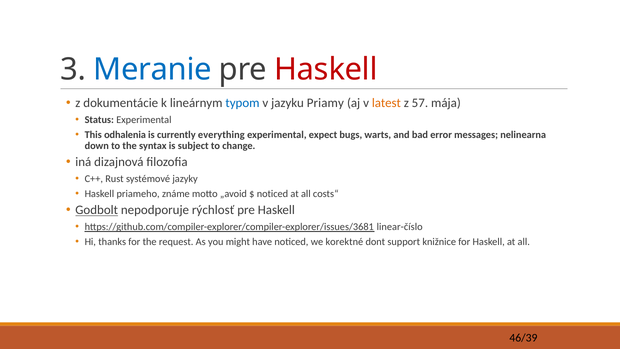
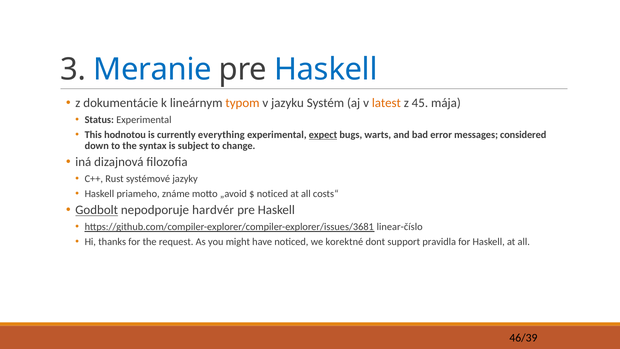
Haskell at (326, 69) colour: red -> blue
typom colour: blue -> orange
Priamy: Priamy -> Systém
57: 57 -> 45
odhalenia: odhalenia -> hodnotou
expect underline: none -> present
nelinearna: nelinearna -> considered
rýchlosť: rýchlosť -> hardvér
knižnice: knižnice -> pravidla
